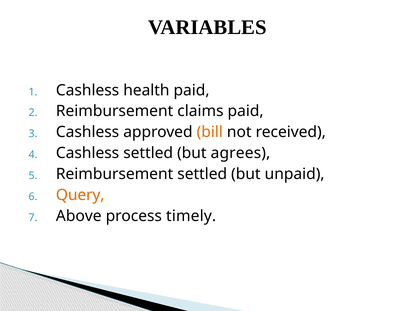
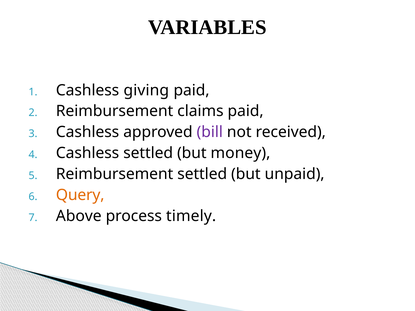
health: health -> giving
bill colour: orange -> purple
agrees: agrees -> money
